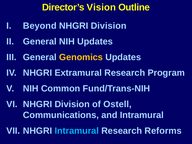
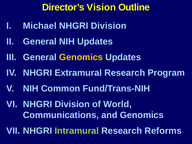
Beyond: Beyond -> Michael
Ostell: Ostell -> World
and Intramural: Intramural -> Genomics
Intramural at (77, 131) colour: light blue -> light green
